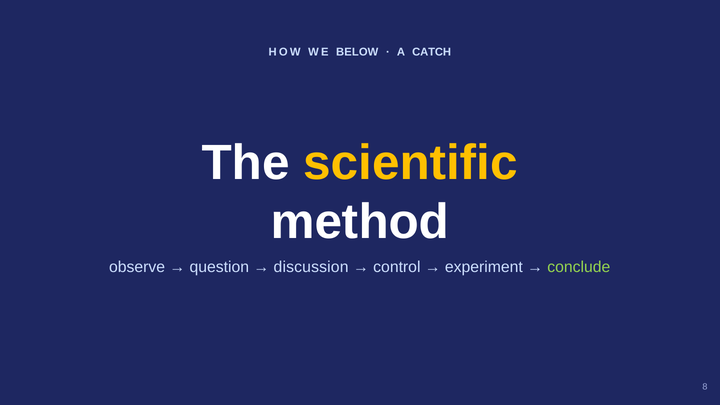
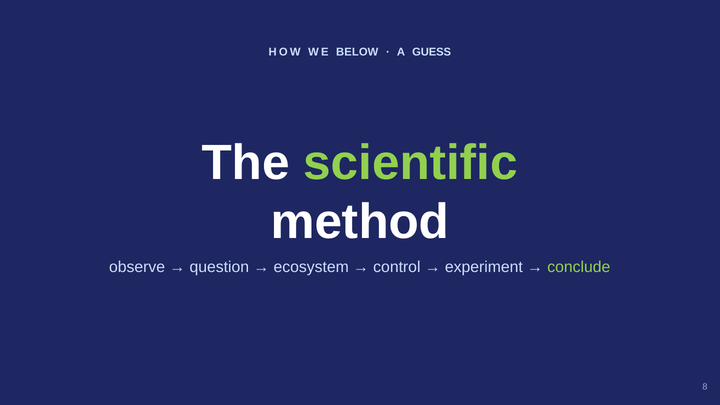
CATCH: CATCH -> GUESS
scientific colour: yellow -> light green
discussion: discussion -> ecosystem
